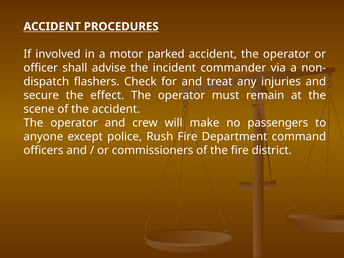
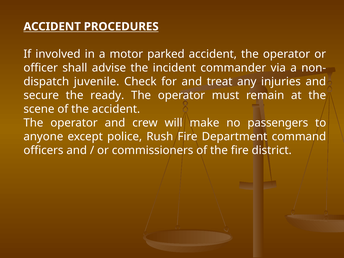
flashers: flashers -> juvenile
effect: effect -> ready
